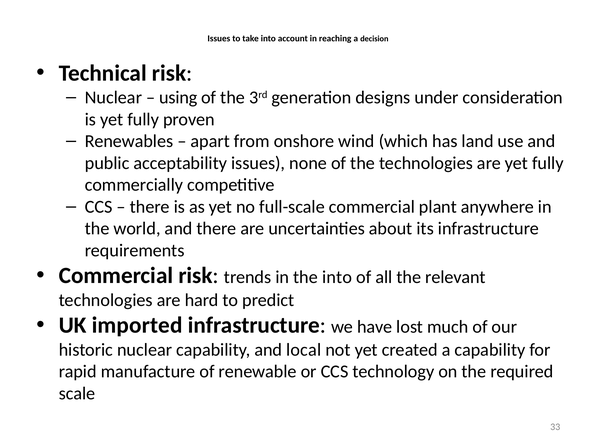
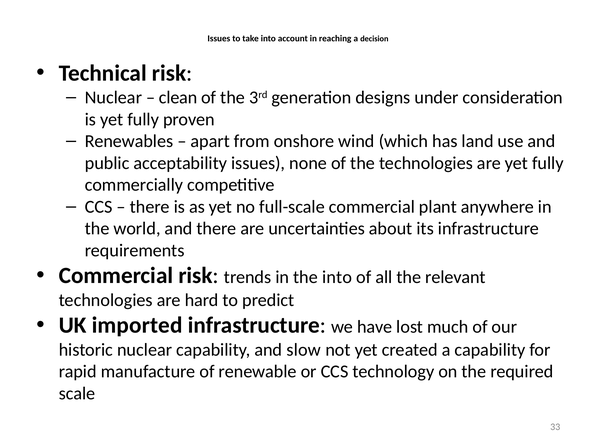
using: using -> clean
local: local -> slow
